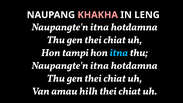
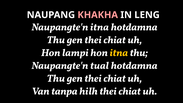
tampi: tampi -> lampi
itna at (119, 53) colour: light blue -> yellow
itna at (99, 65): itna -> tual
amau: amau -> tanpa
